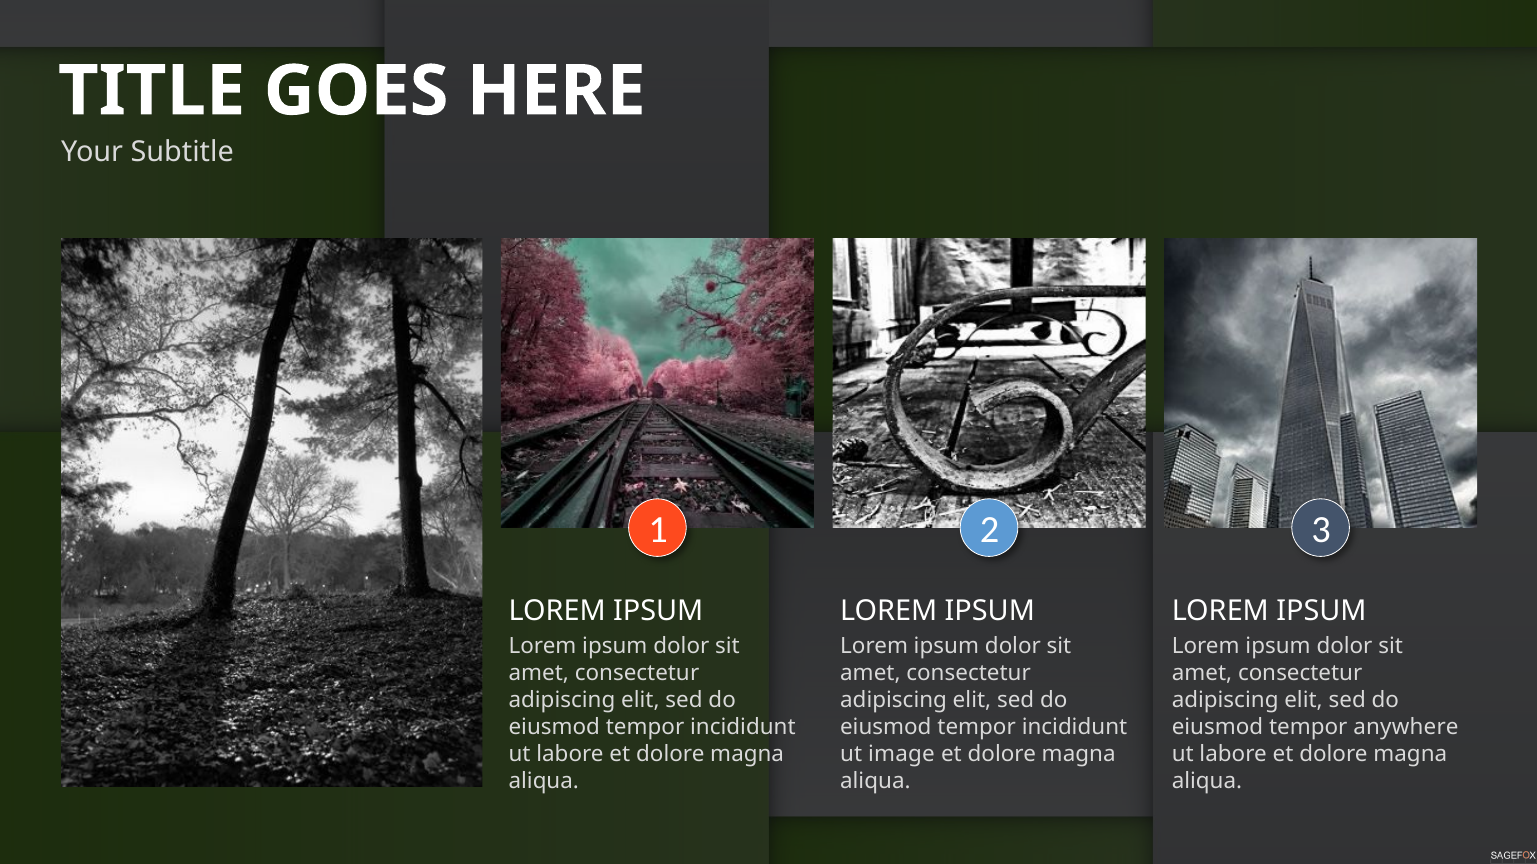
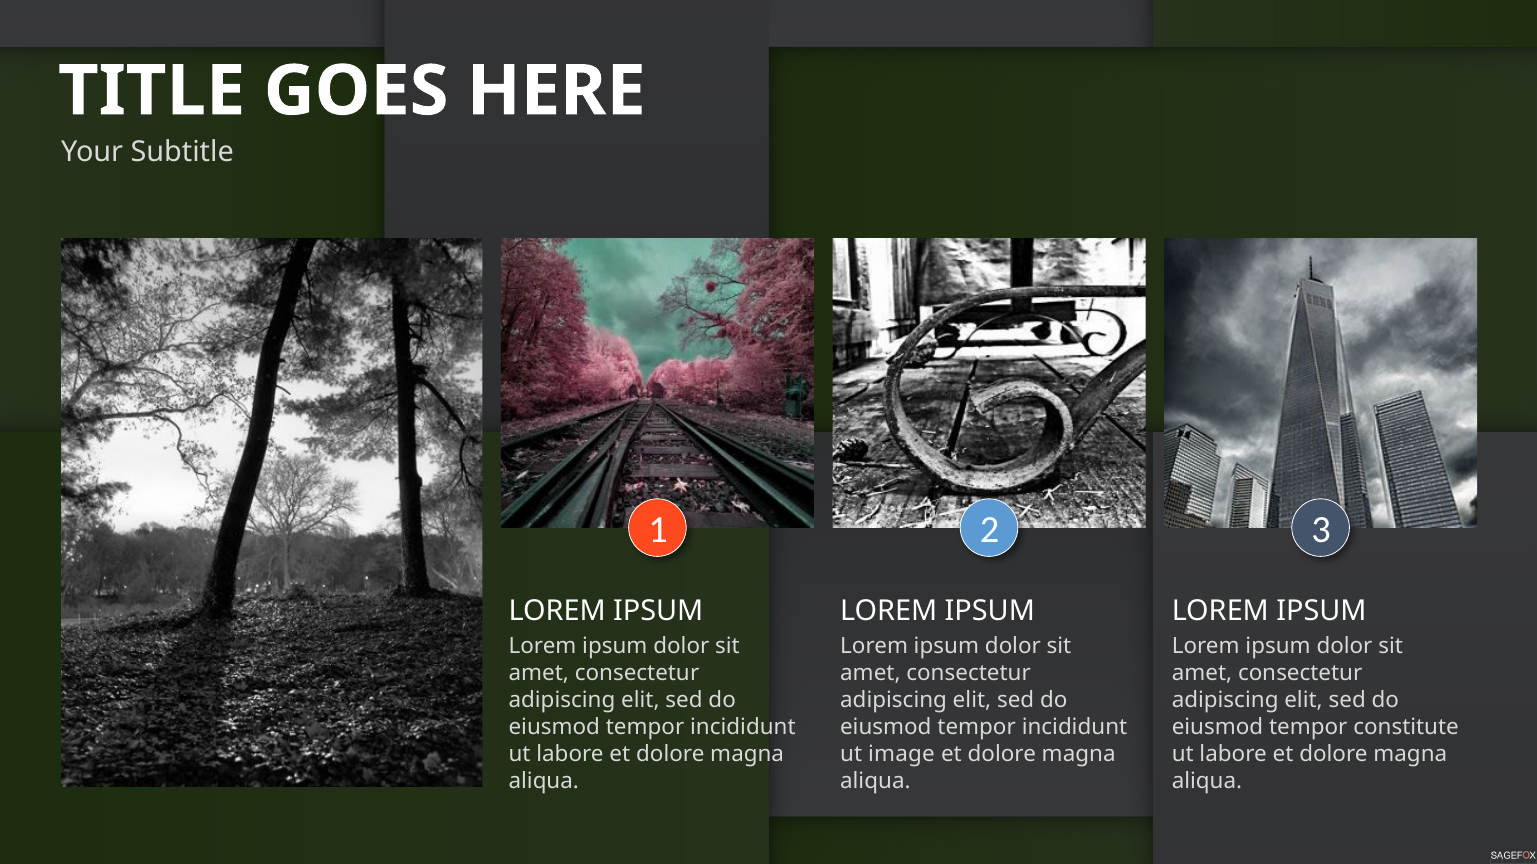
anywhere: anywhere -> constitute
